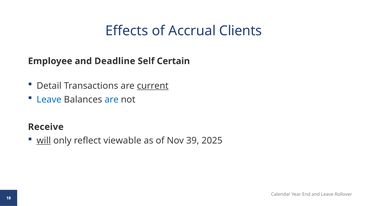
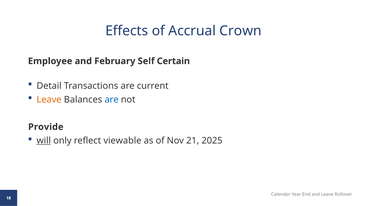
Clients: Clients -> Crown
Deadline: Deadline -> February
current underline: present -> none
Leave at (49, 100) colour: blue -> orange
Receive: Receive -> Provide
39: 39 -> 21
